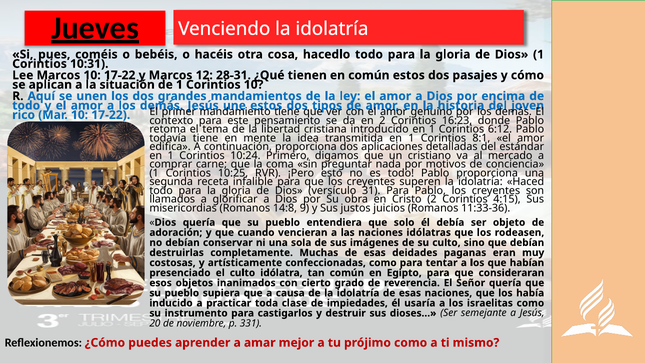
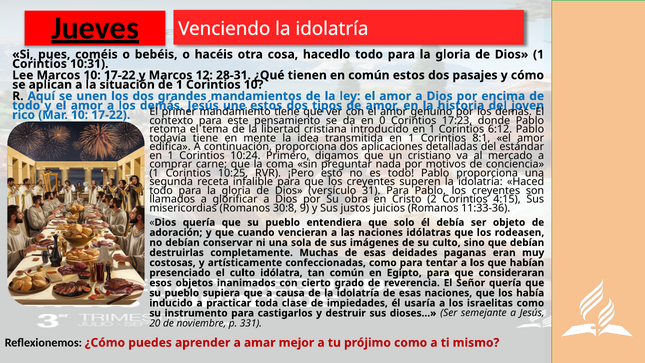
en 2: 2 -> 0
16:23: 16:23 -> 17:23
14:8: 14:8 -> 30:8
